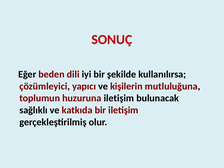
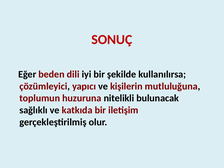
huzuruna iletişim: iletişim -> nitelikli
